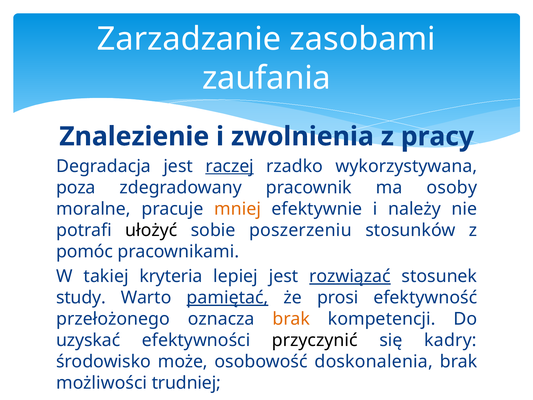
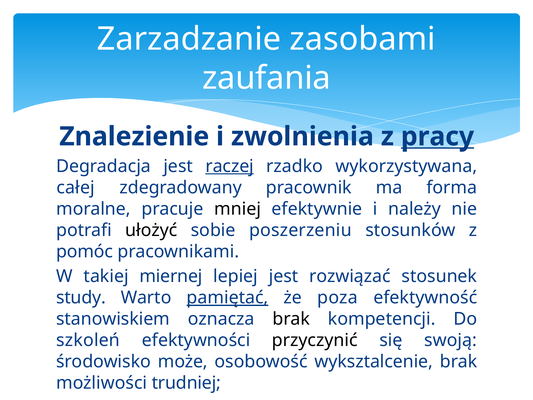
pracy underline: none -> present
poza: poza -> całej
osoby: osoby -> forma
mniej colour: orange -> black
kryteria: kryteria -> miernej
rozwiązać underline: present -> none
prosi: prosi -> poza
przełożonego: przełożonego -> stanowiskiem
brak at (291, 319) colour: orange -> black
uzyskać: uzyskać -> szkoleń
kadry: kadry -> swoją
doskonalenia: doskonalenia -> wyksztalcenie
